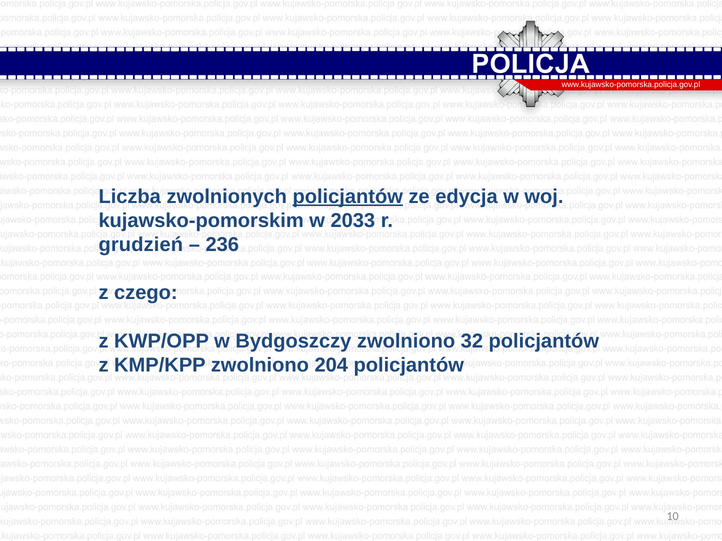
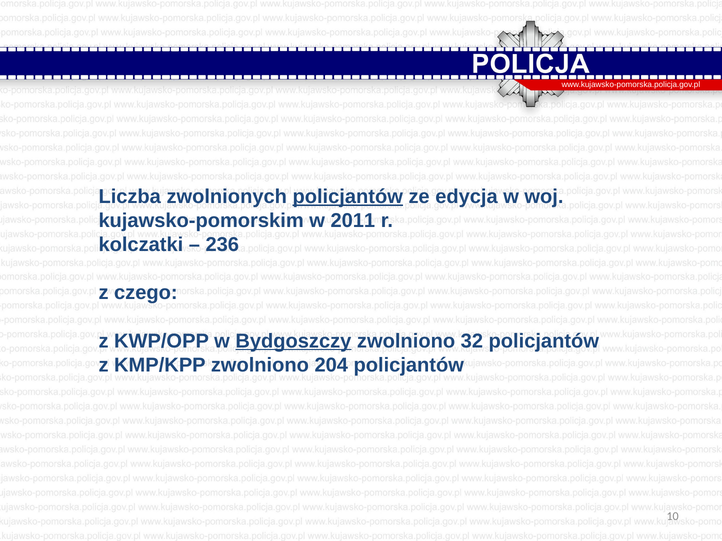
2033: 2033 -> 2011
grudzień: grudzień -> kolczatki
Bydgoszczy underline: none -> present
